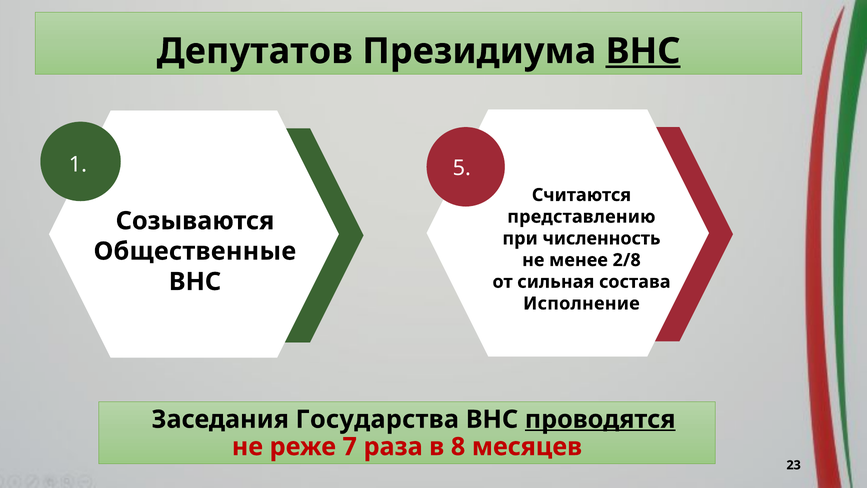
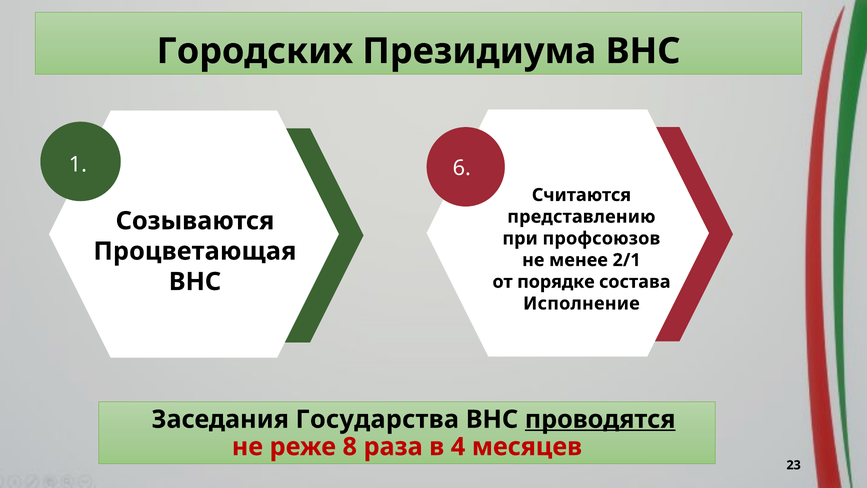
Депутатов: Депутатов -> Городских
ВНС at (643, 51) underline: present -> none
5: 5 -> 6
численность: численность -> профсоюзов
Общественные: Общественные -> Процветающая
2/8: 2/8 -> 2/1
сильная: сильная -> порядке
7: 7 -> 8
в 8: 8 -> 4
